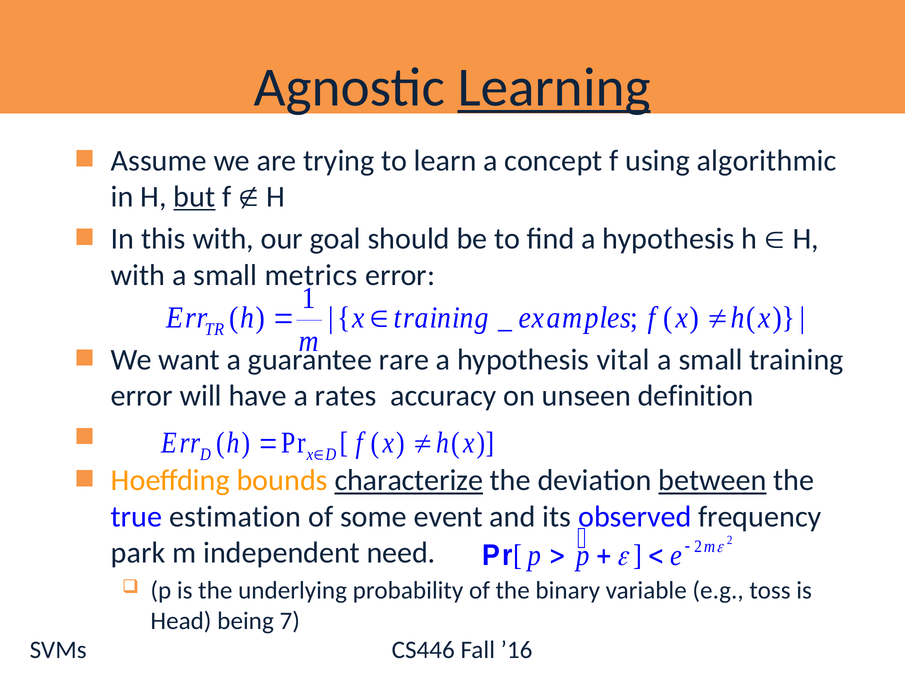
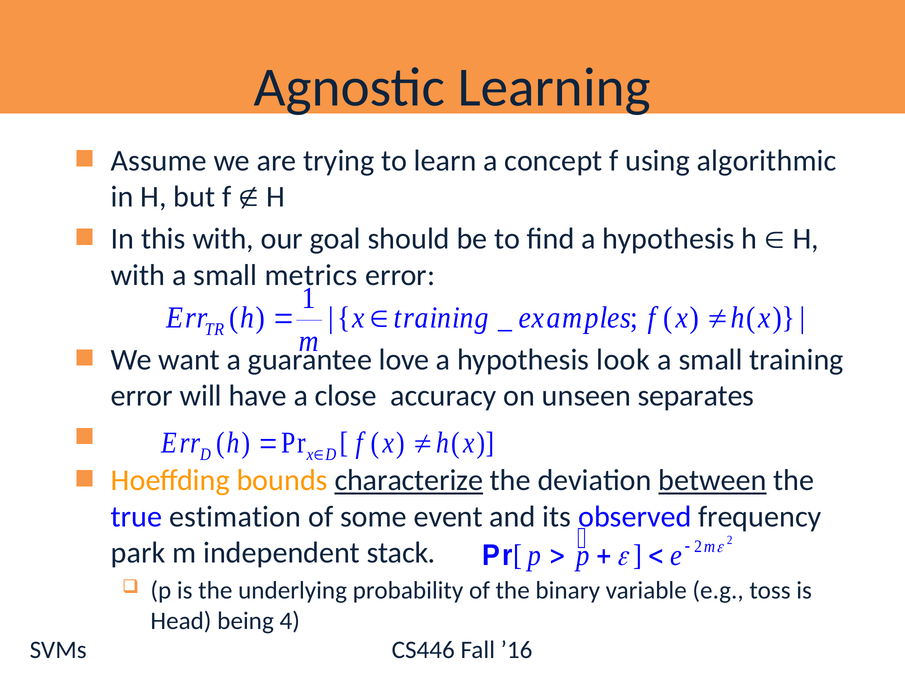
Learning underline: present -> none
but underline: present -> none
rare: rare -> love
vital: vital -> look
rates: rates -> close
definition: definition -> separates
need: need -> stack
7: 7 -> 4
